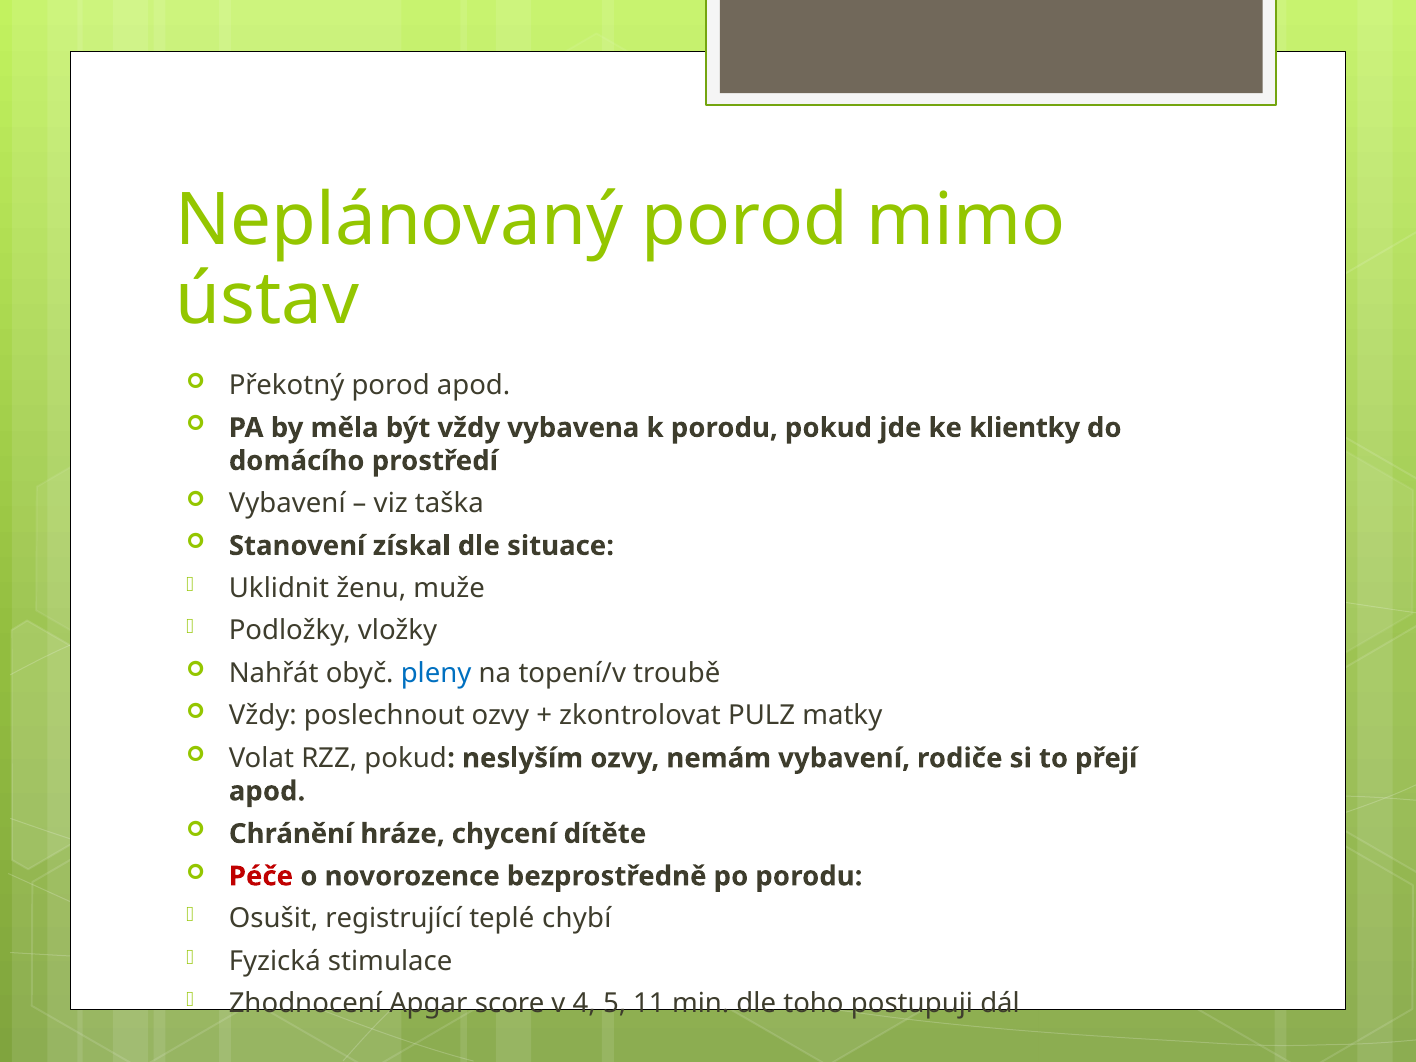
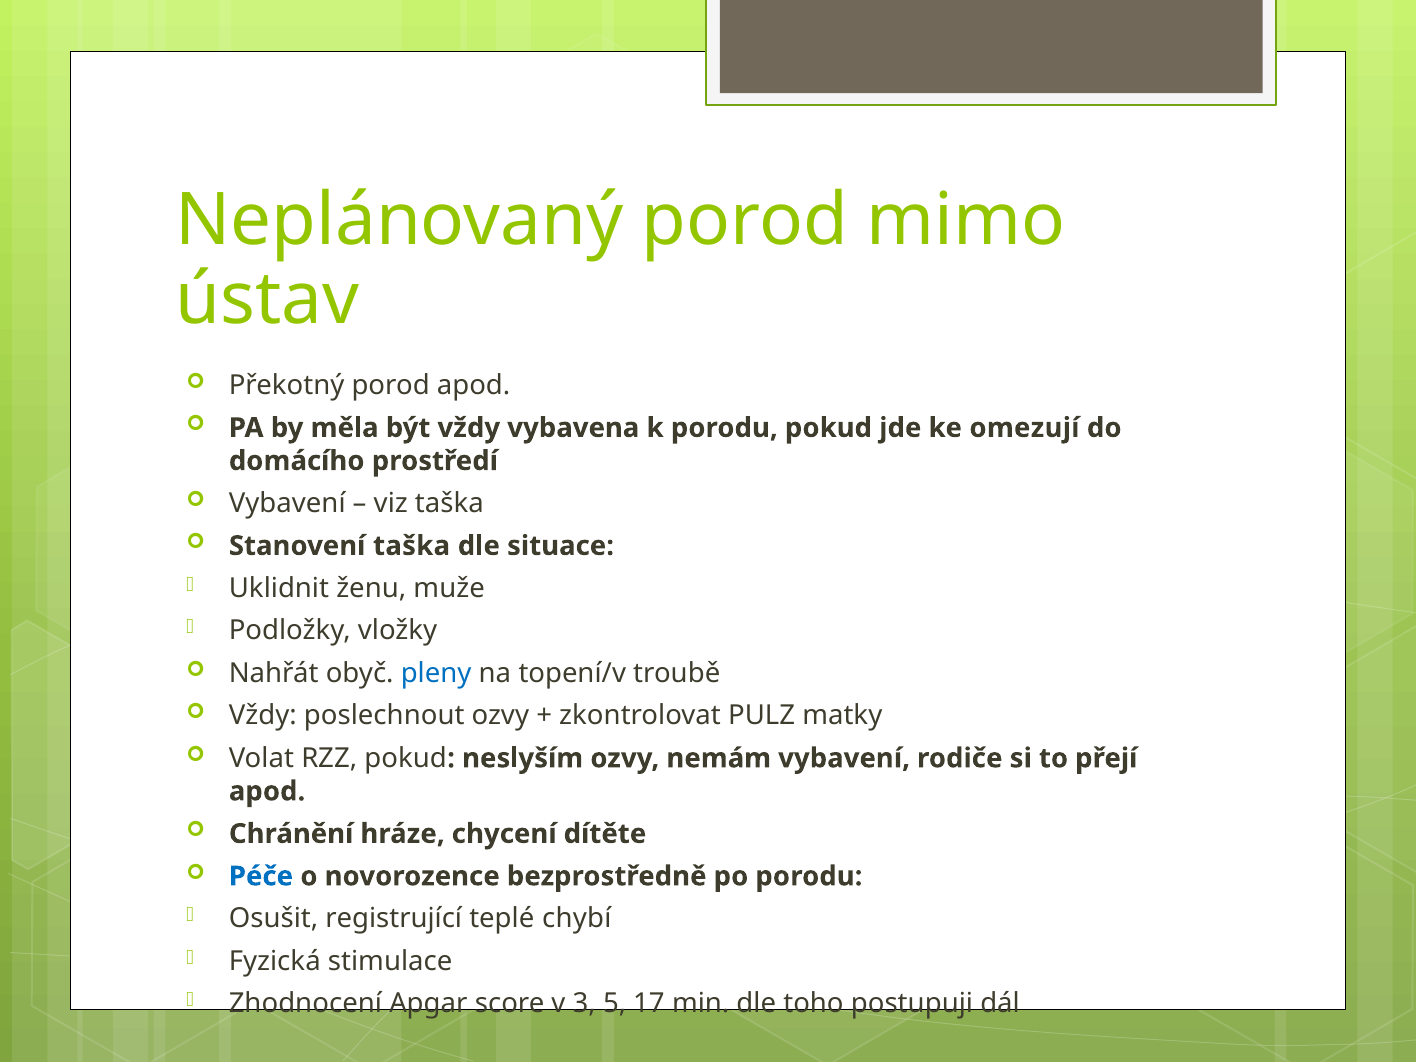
klientky: klientky -> omezují
Stanovení získal: získal -> taška
Péče colour: red -> blue
4: 4 -> 3
11: 11 -> 17
